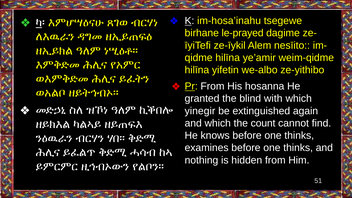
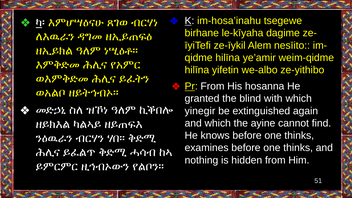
le-prayed: le-prayed -> le-kīyaha
count: count -> ayine
